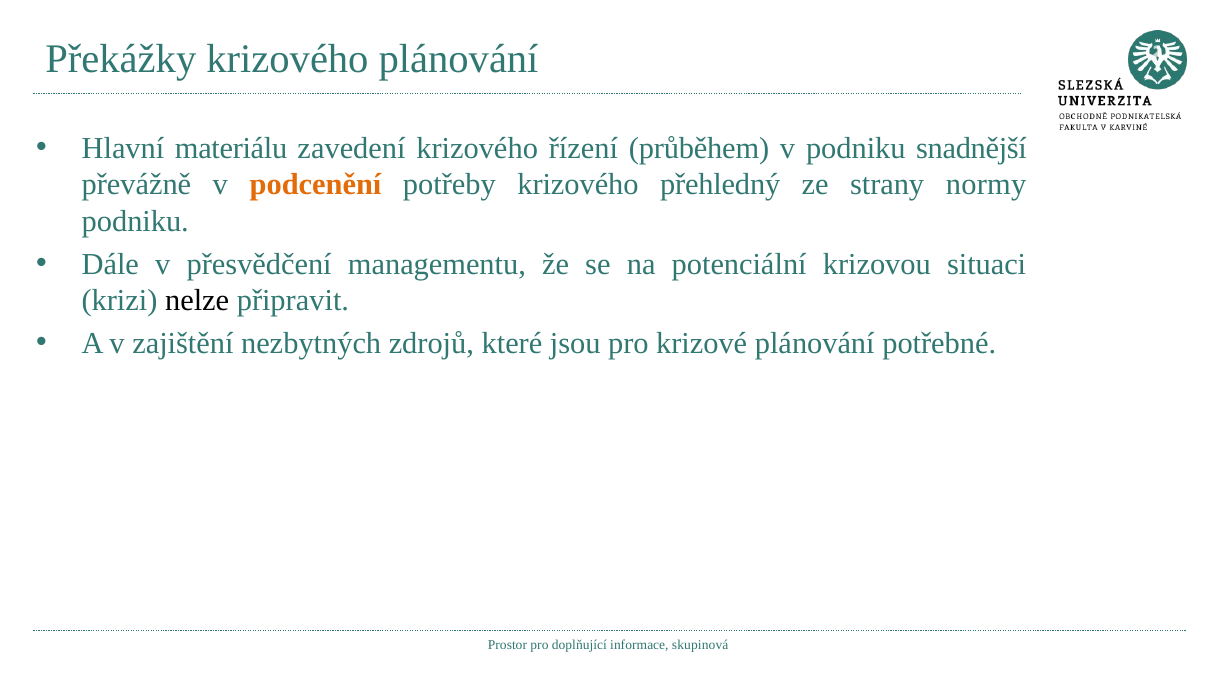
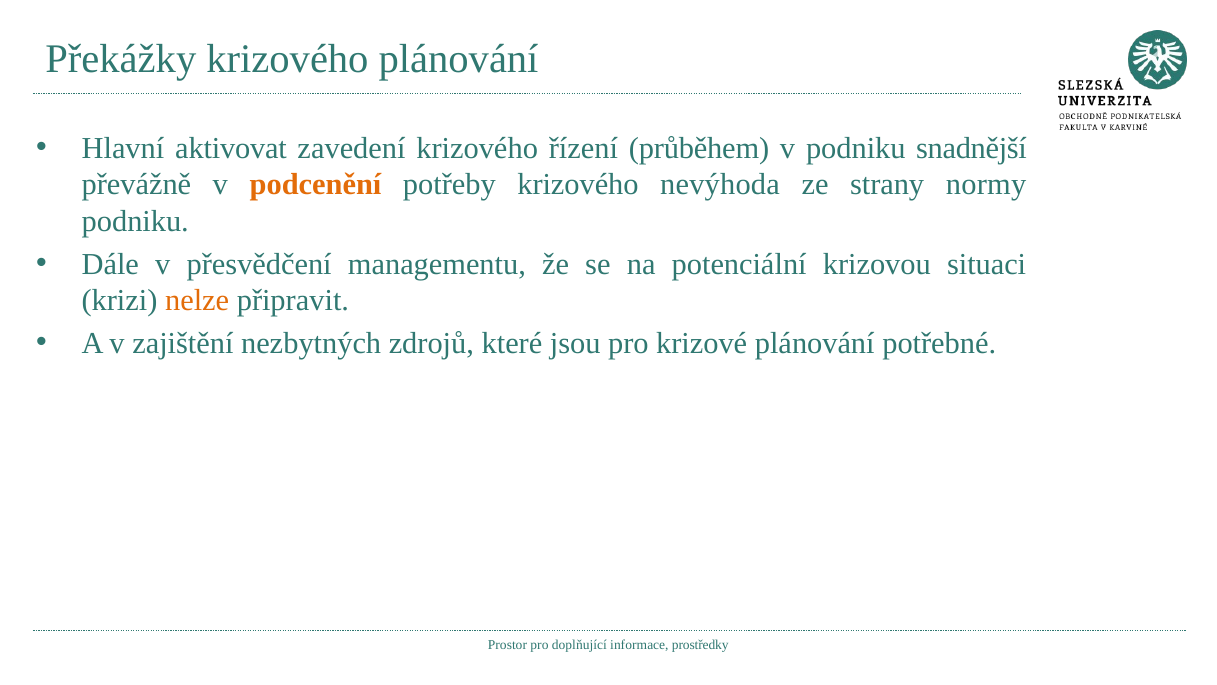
materiálu: materiálu -> aktivovat
přehledný: přehledný -> nevýhoda
nelze colour: black -> orange
skupinová: skupinová -> prostředky
